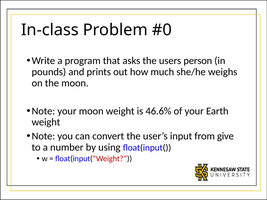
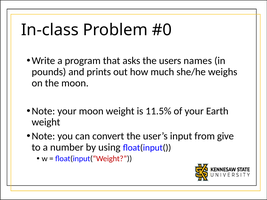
person: person -> names
46.6%: 46.6% -> 11.5%
